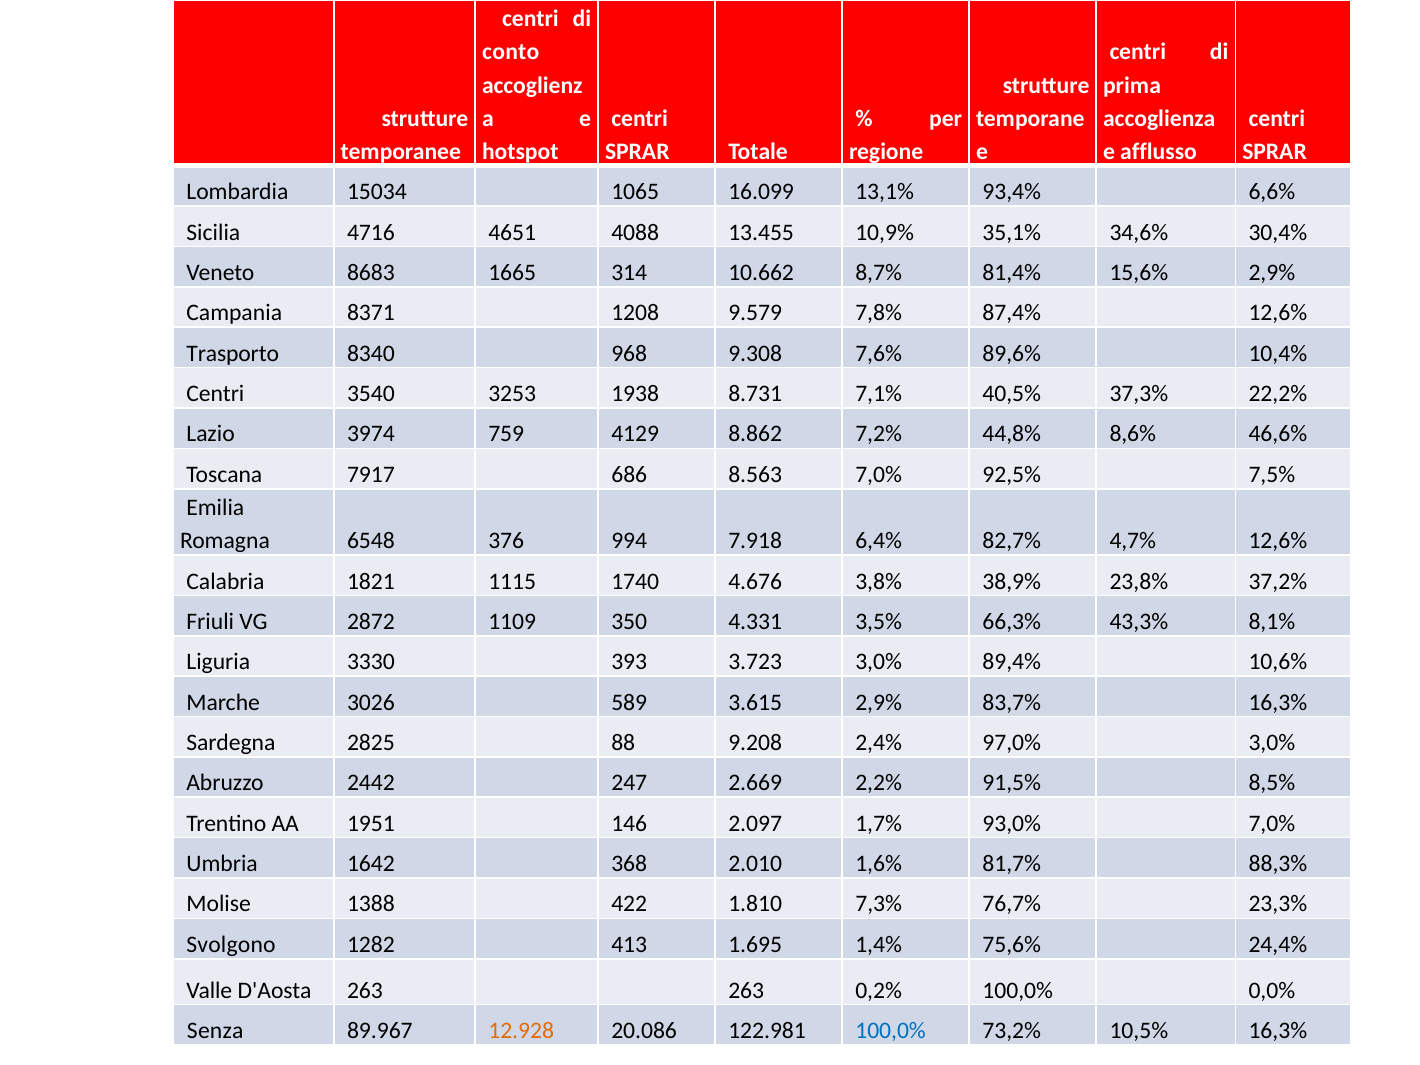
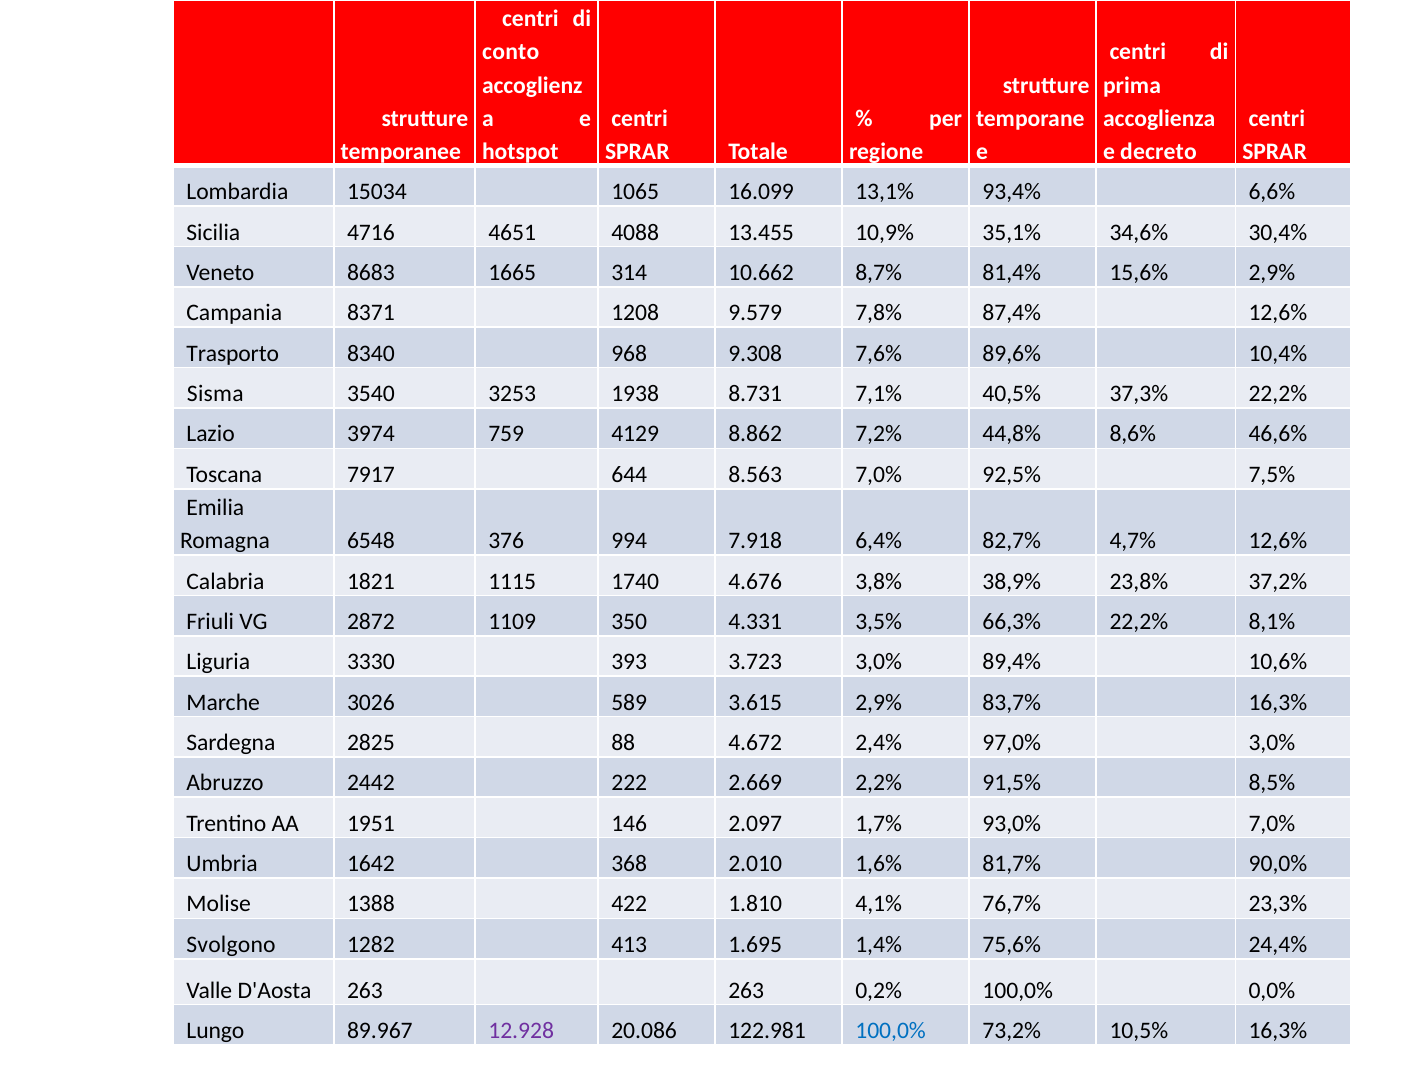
afflusso: afflusso -> decreto
Centri at (215, 394): Centri -> Sisma
686: 686 -> 644
66,3% 43,3%: 43,3% -> 22,2%
9.208: 9.208 -> 4.672
247: 247 -> 222
88,3%: 88,3% -> 90,0%
7,3%: 7,3% -> 4,1%
Senza: Senza -> Lungo
12.928 colour: orange -> purple
